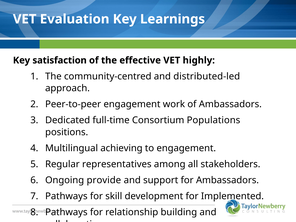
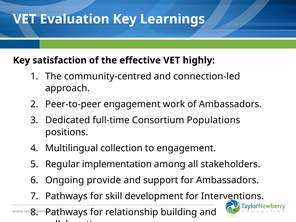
distributed-led: distributed-led -> connection-led
achieving: achieving -> collection
representatives: representatives -> implementation
Implemented: Implemented -> Interventions
